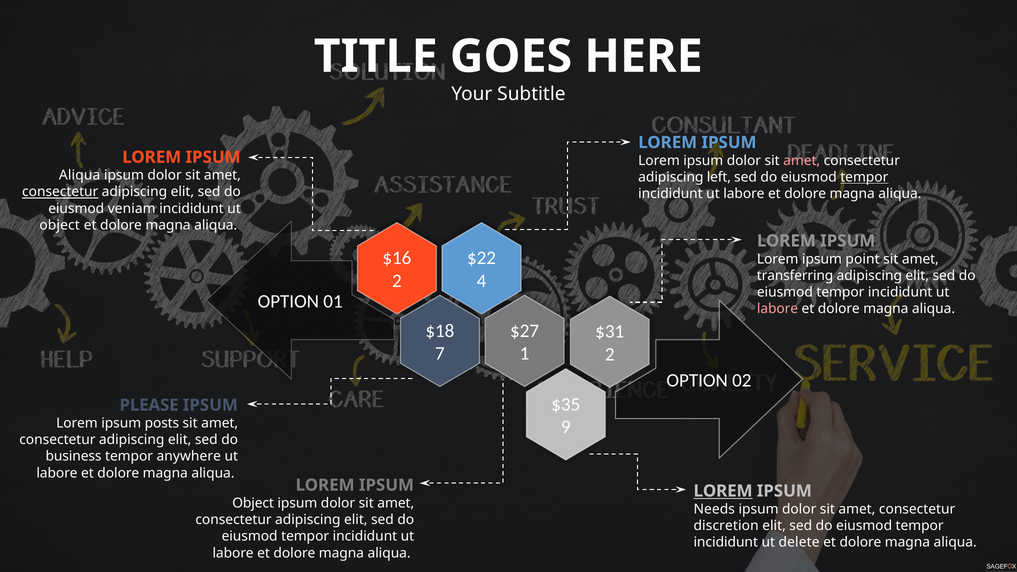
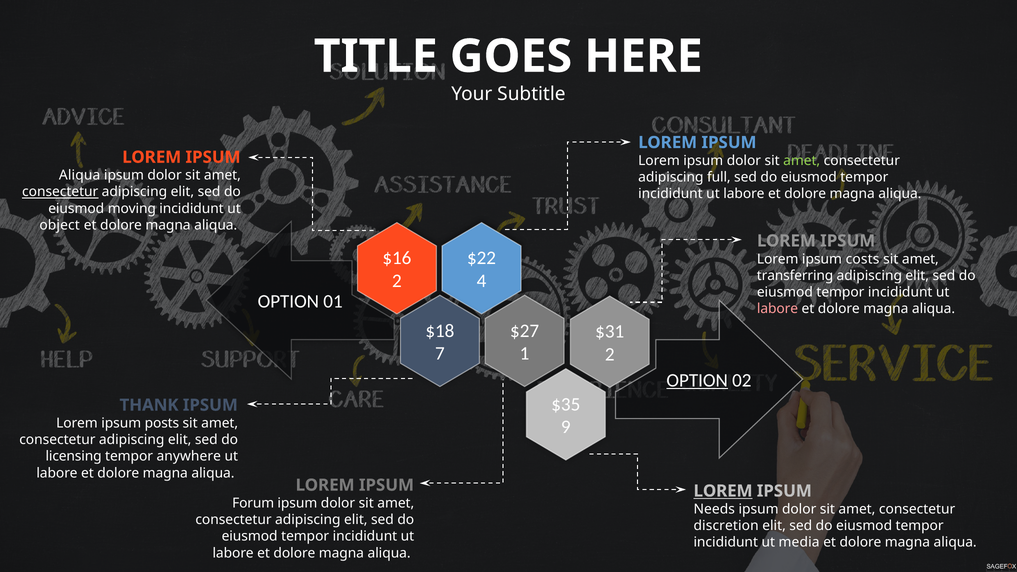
amet at (802, 161) colour: pink -> light green
left: left -> full
tempor at (864, 177) underline: present -> none
veniam: veniam -> moving
point: point -> costs
OPTION at (697, 380) underline: none -> present
PLEASE: PLEASE -> THANK
business: business -> licensing
Object at (253, 503): Object -> Forum
delete: delete -> media
